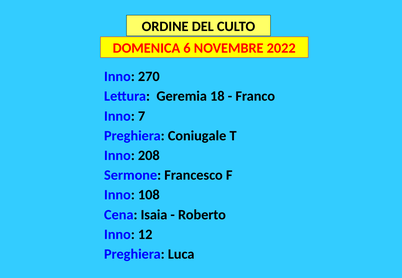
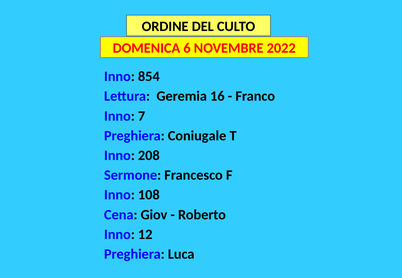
270: 270 -> 854
18: 18 -> 16
Isaia: Isaia -> Giov
